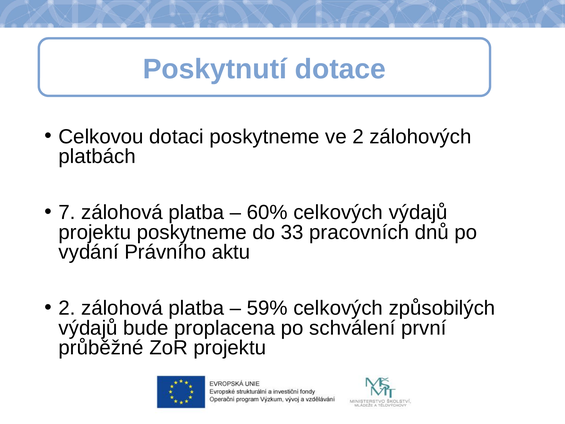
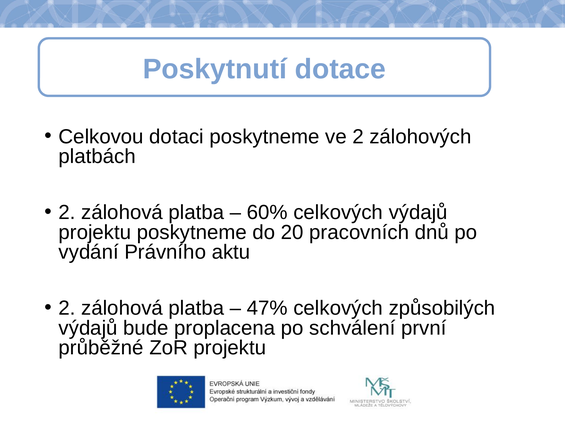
7 at (67, 212): 7 -> 2
33: 33 -> 20
59%: 59% -> 47%
